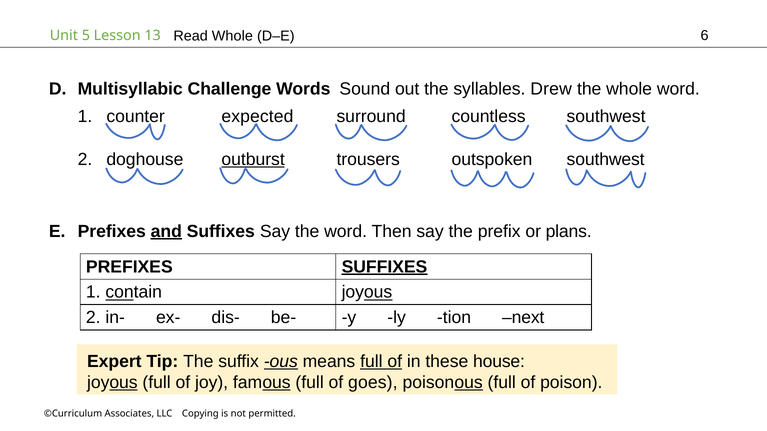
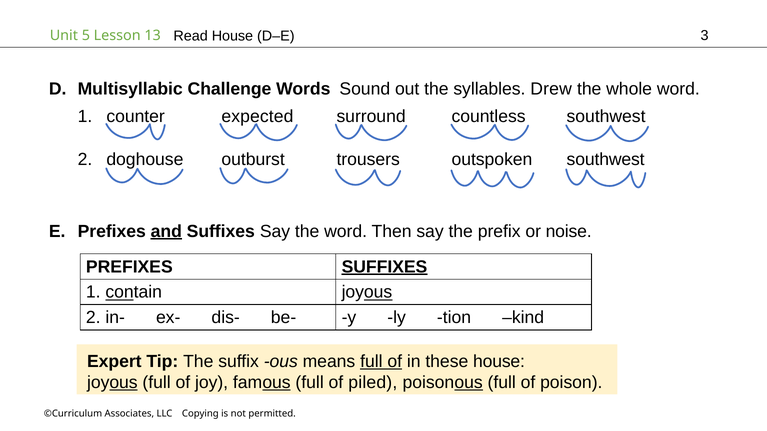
Read Whole: Whole -> House
6: 6 -> 3
outburst underline: present -> none
plans: plans -> noise
next: next -> kind
ous underline: present -> none
goes: goes -> piled
